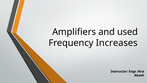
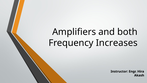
used: used -> both
